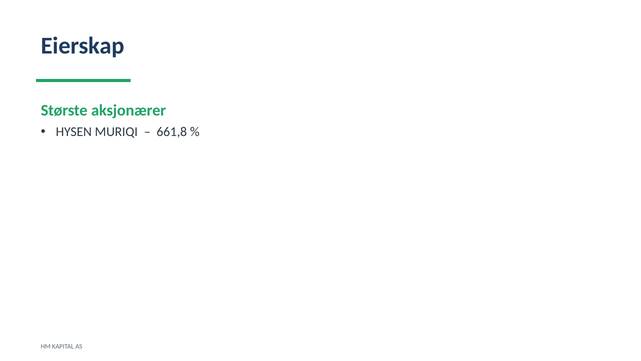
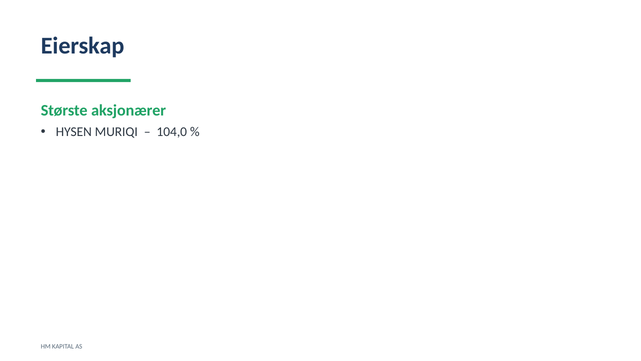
661,8: 661,8 -> 104,0
